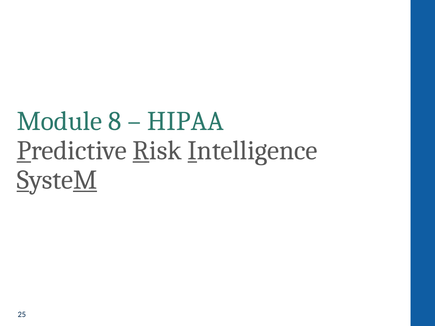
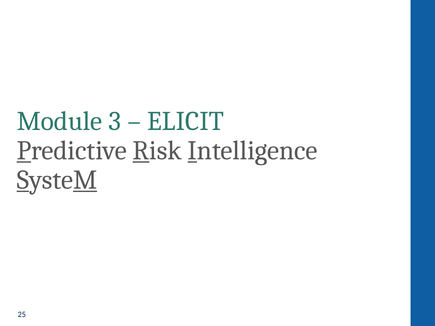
8: 8 -> 3
HIPAA: HIPAA -> ELICIT
